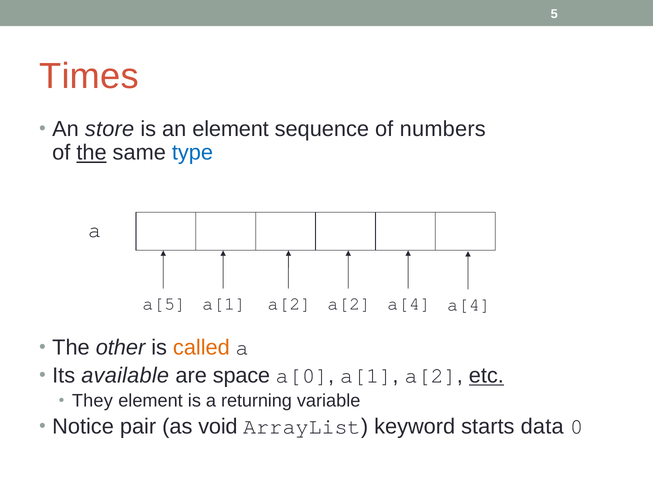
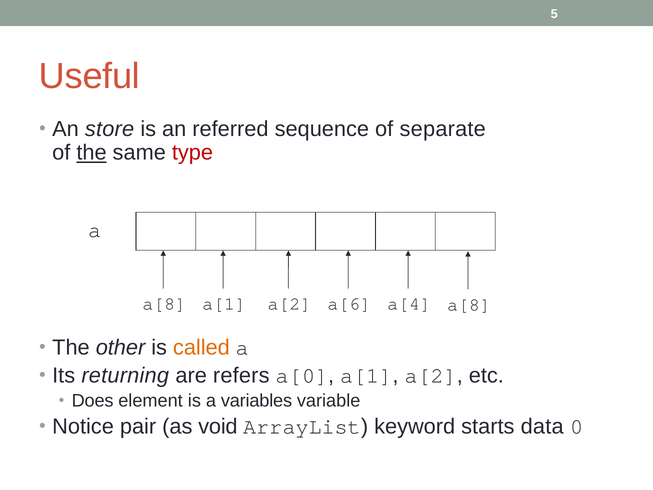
Times: Times -> Useful
an element: element -> referred
numbers: numbers -> separate
type colour: blue -> red
a[5 at (164, 304): a[5 -> a[8
a[2 a[2: a[2 -> a[6
a[4 at (469, 305): a[4 -> a[8
available: available -> returning
space: space -> refers
etc underline: present -> none
They: They -> Does
returning: returning -> variables
